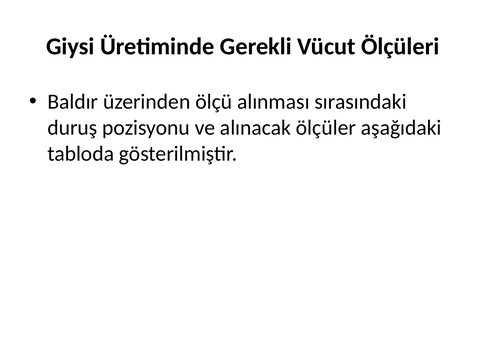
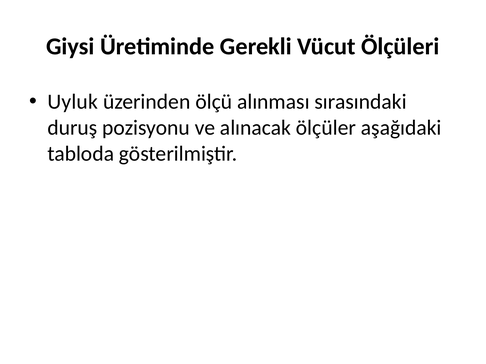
Baldır: Baldır -> Uyluk
